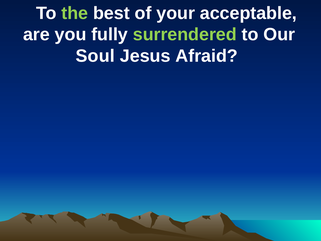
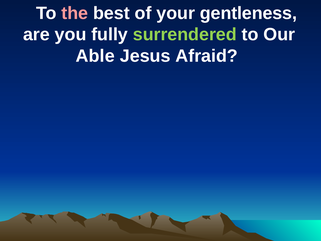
the colour: light green -> pink
acceptable: acceptable -> gentleness
Soul: Soul -> Able
